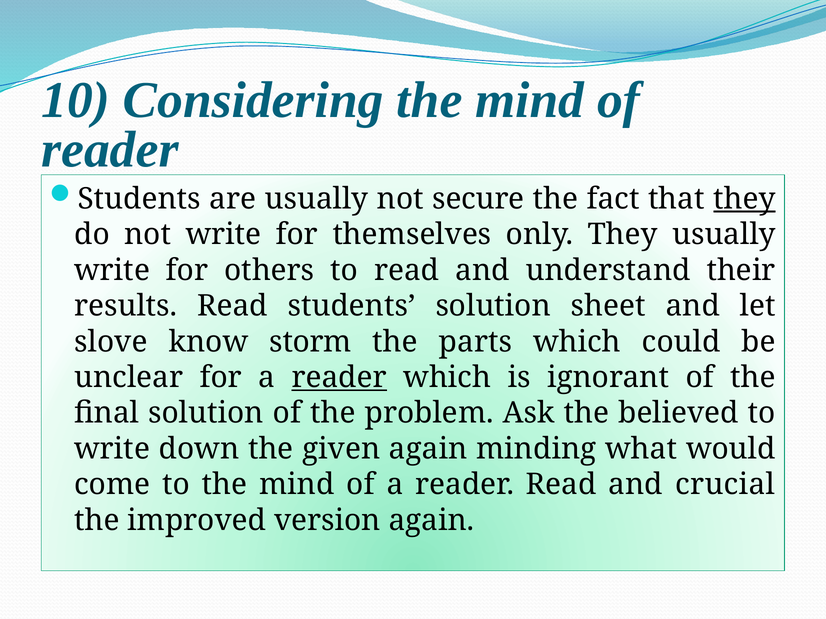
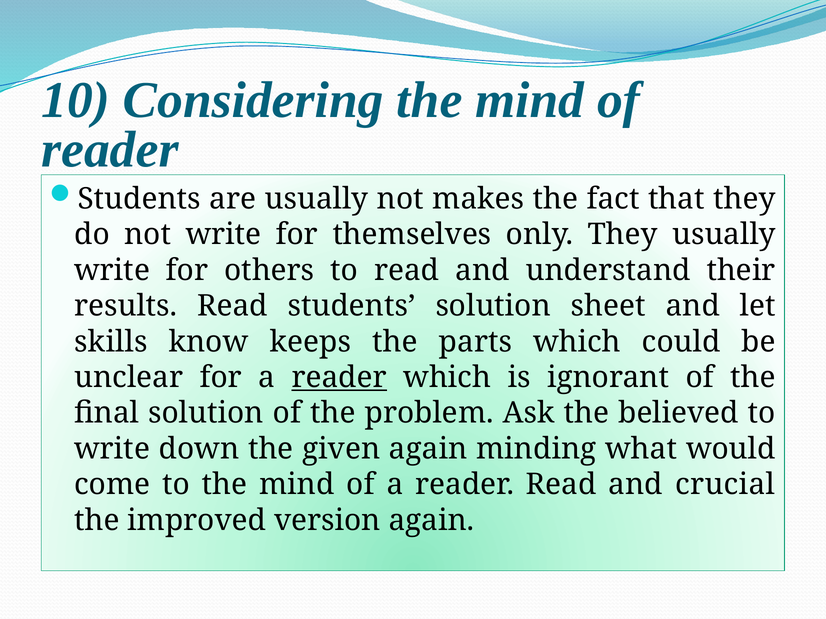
secure: secure -> makes
they at (744, 199) underline: present -> none
slove: slove -> skills
storm: storm -> keeps
